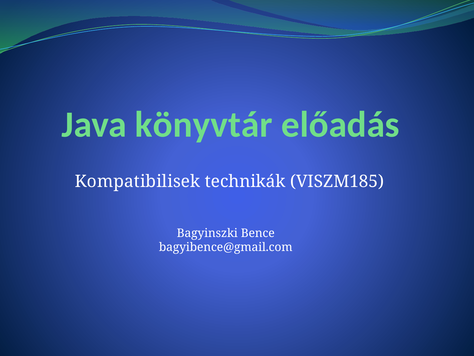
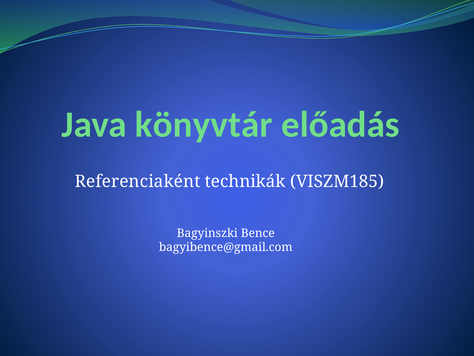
Kompatibilisek: Kompatibilisek -> Referenciaként
